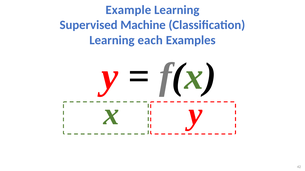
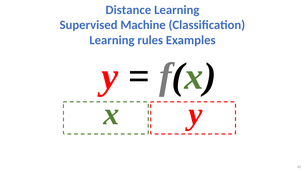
Example: Example -> Distance
each: each -> rules
